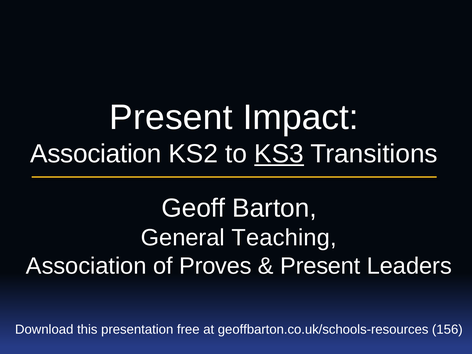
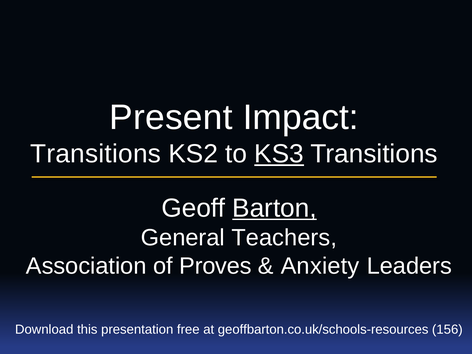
Association at (96, 154): Association -> Transitions
Barton underline: none -> present
Teaching: Teaching -> Teachers
Present at (320, 266): Present -> Anxiety
